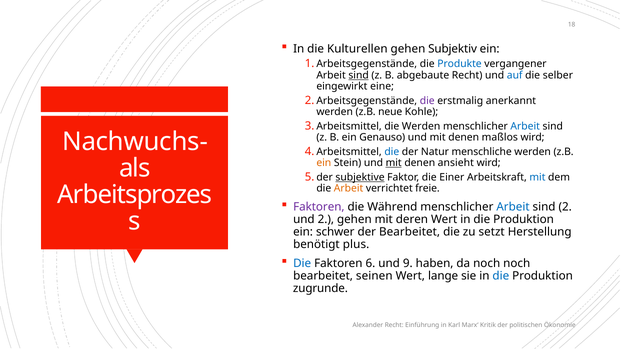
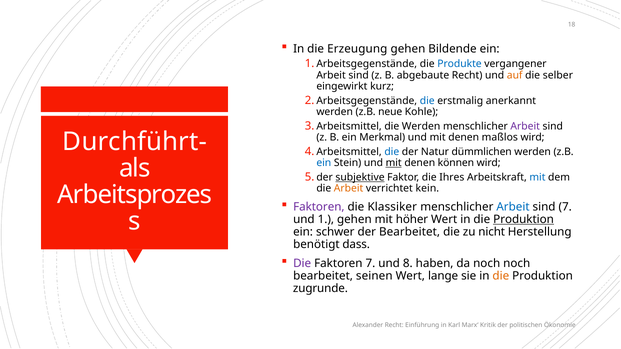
Kulturellen: Kulturellen -> Erzeugung
Subjektiv: Subjektiv -> Bildende
sind at (359, 75) underline: present -> none
auf colour: blue -> orange
eine: eine -> kurz
die at (427, 101) colour: purple -> blue
Arbeit at (525, 126) colour: blue -> purple
Genauso: Genauso -> Merkmal
Nachwuchs-: Nachwuchs- -> Durchführt-
menschliche: menschliche -> dümmlichen
ein at (324, 163) colour: orange -> blue
ansieht: ansieht -> können
Einer: Einer -> Ihres
freie: freie -> kein
Während: Während -> Klassiker
sind 2: 2 -> 7
und 2: 2 -> 1
deren: deren -> höher
Produktion at (524, 219) underline: none -> present
setzt: setzt -> nicht
plus: plus -> dass
Die at (302, 264) colour: blue -> purple
Faktoren 6: 6 -> 7
9: 9 -> 8
die at (501, 276) colour: blue -> orange
